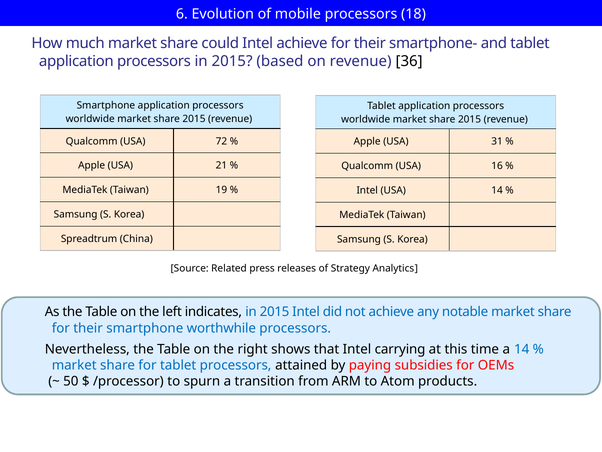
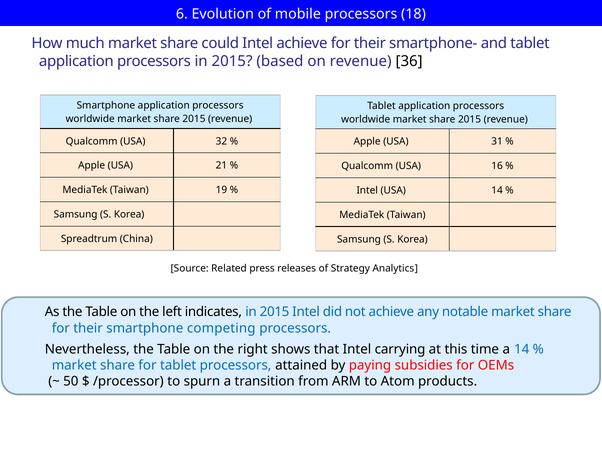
72: 72 -> 32
worthwhile: worthwhile -> competing
